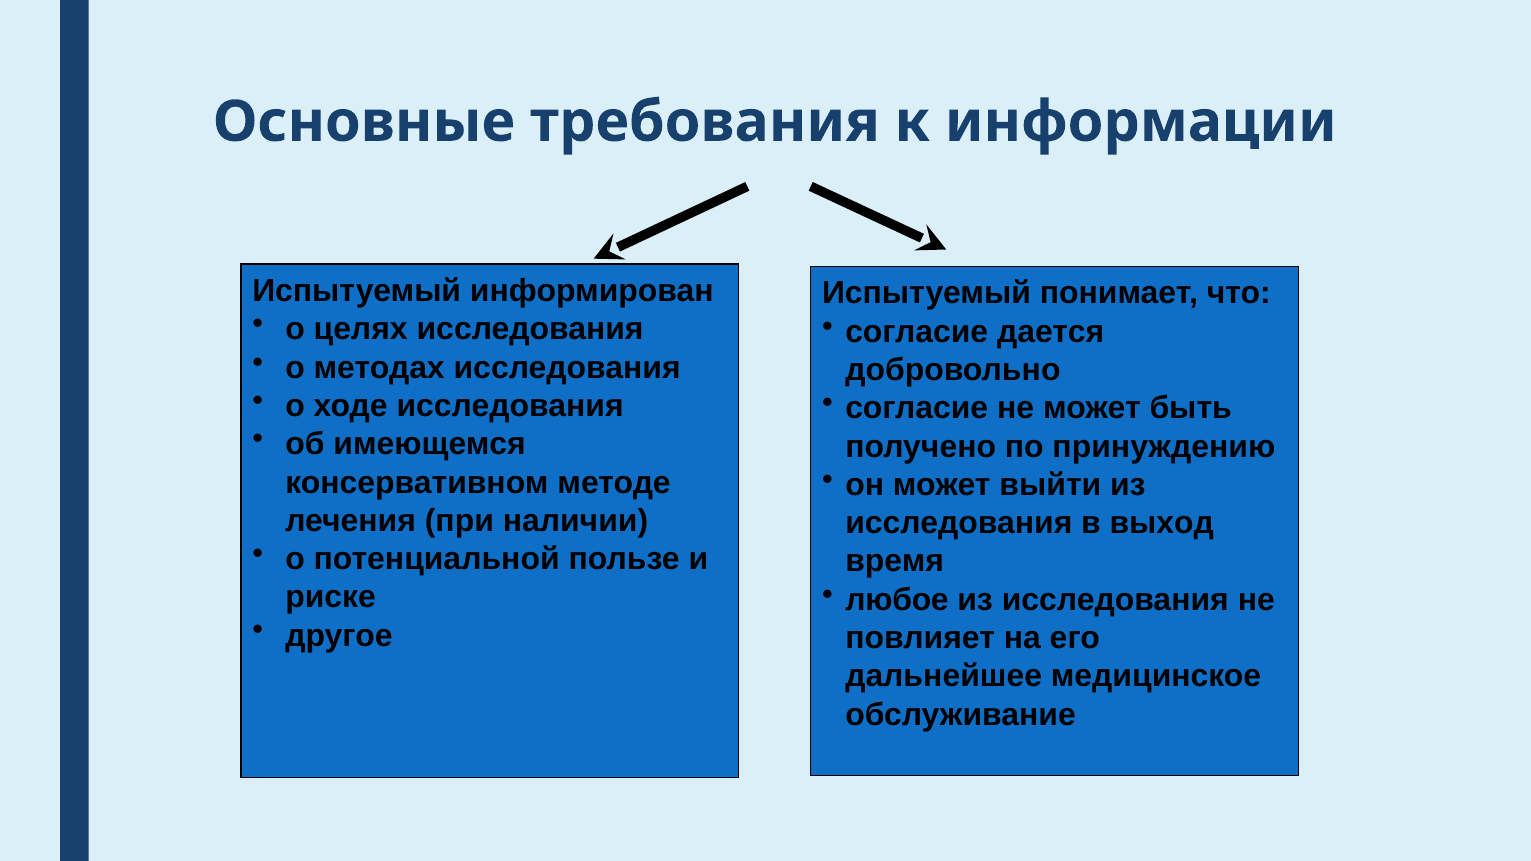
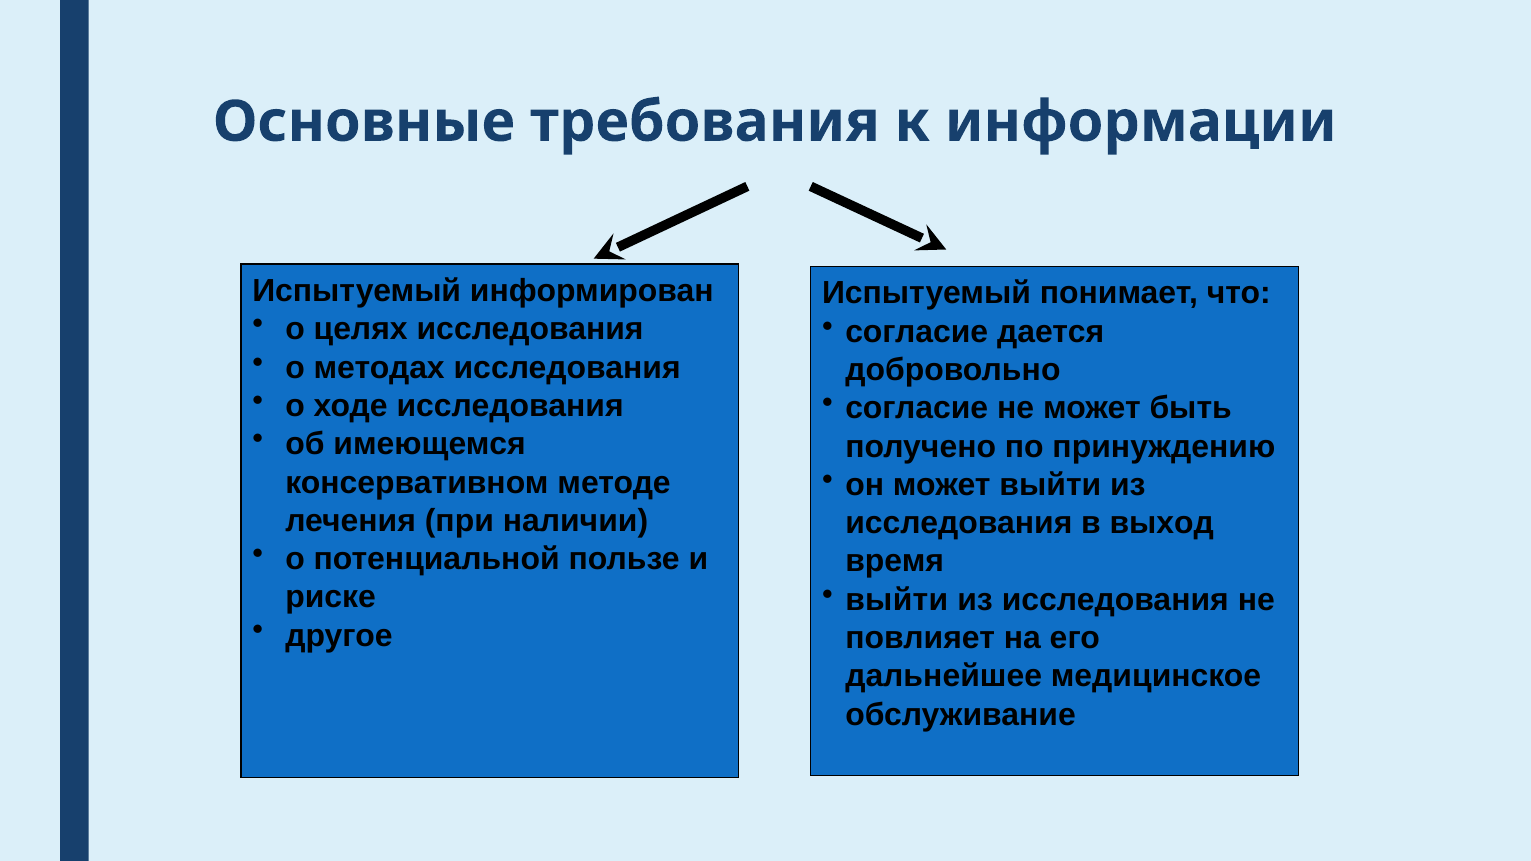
любое at (897, 600): любое -> выйти
